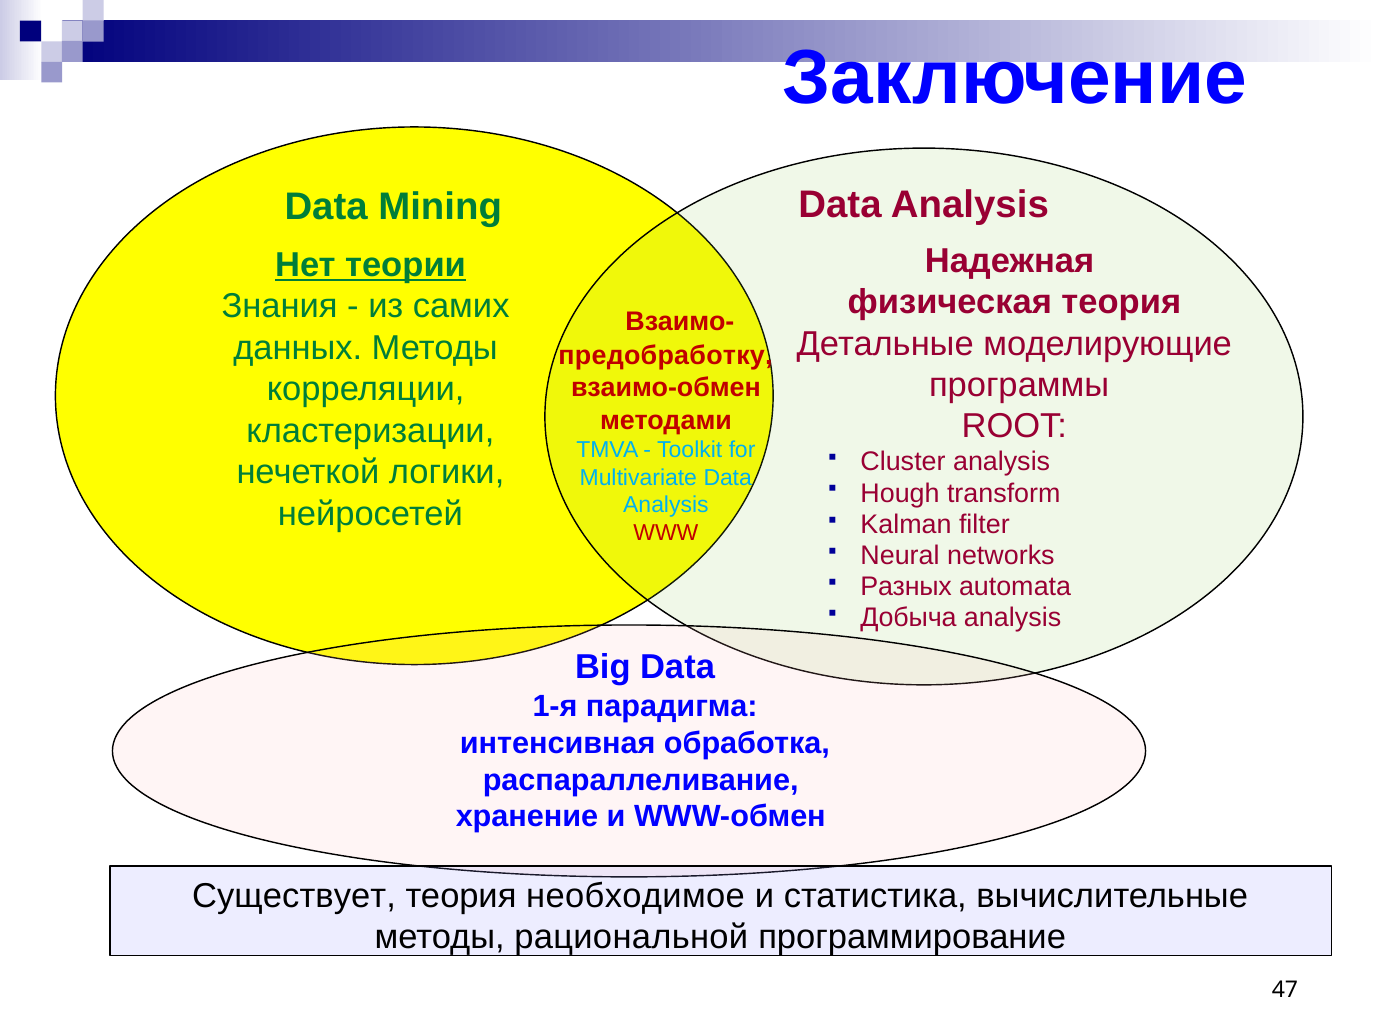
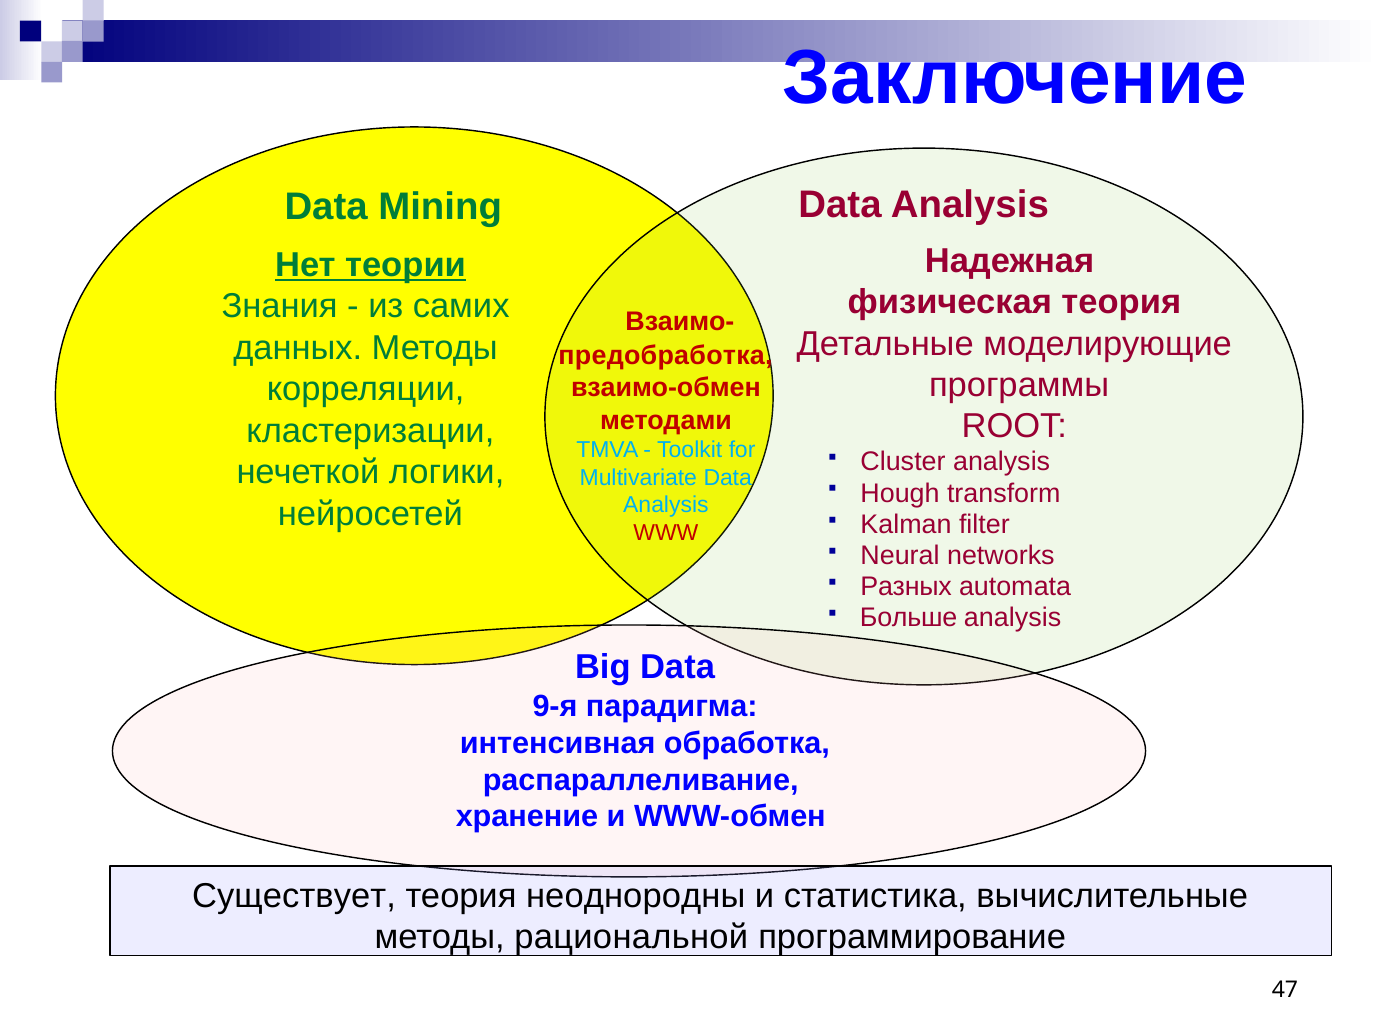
предобработку: предобработку -> предобработка
Добыча: Добыча -> Больше
1-я: 1-я -> 9-я
необходимое: необходимое -> неоднородны
